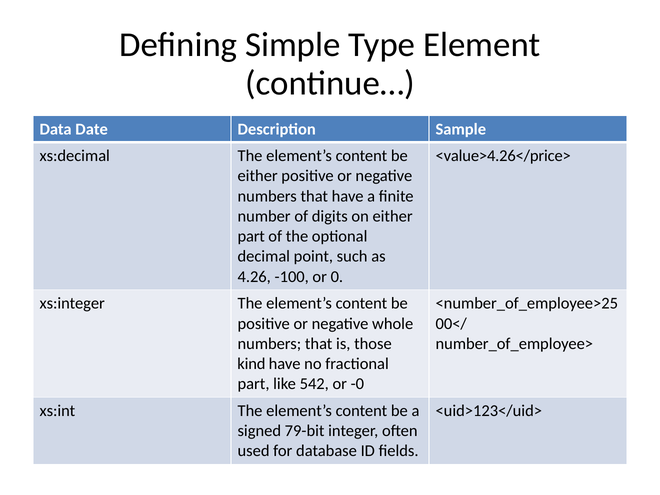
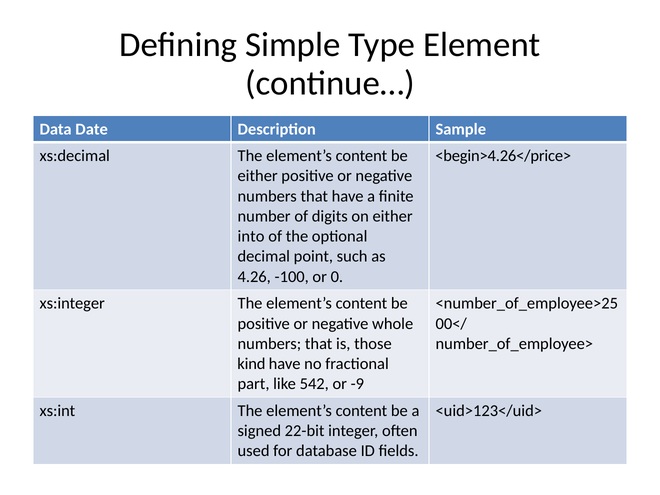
<value>4.26</price>: <value>4.26</price> -> <begin>4.26</price>
part at (251, 236): part -> into
-0: -0 -> -9
79-bit: 79-bit -> 22-bit
